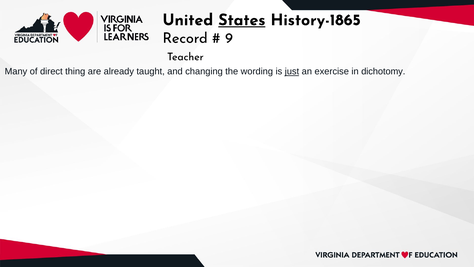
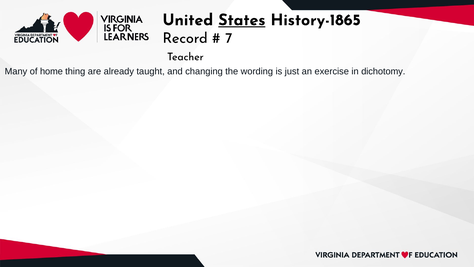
9: 9 -> 7
direct: direct -> home
just underline: present -> none
